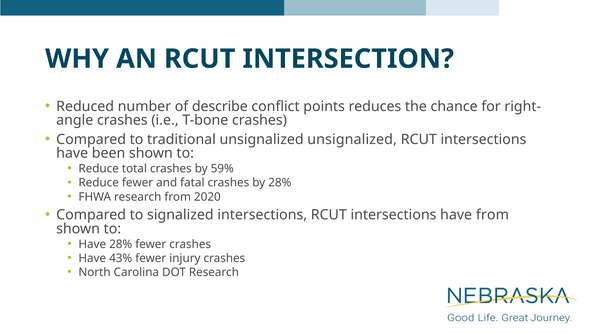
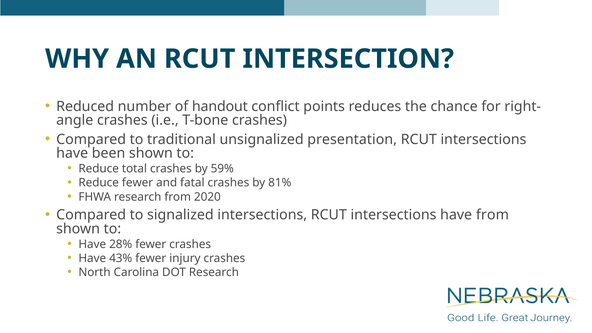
describe: describe -> handout
unsignalized unsignalized: unsignalized -> presentation
by 28%: 28% -> 81%
